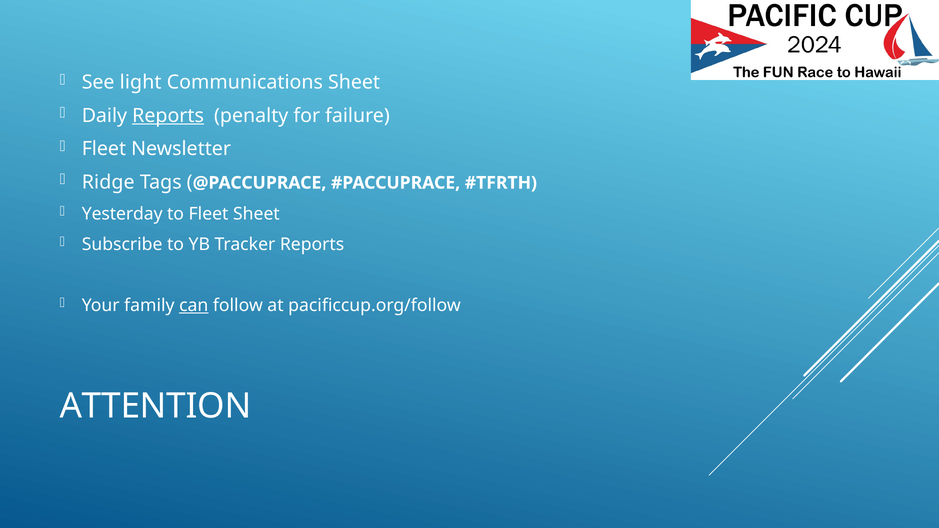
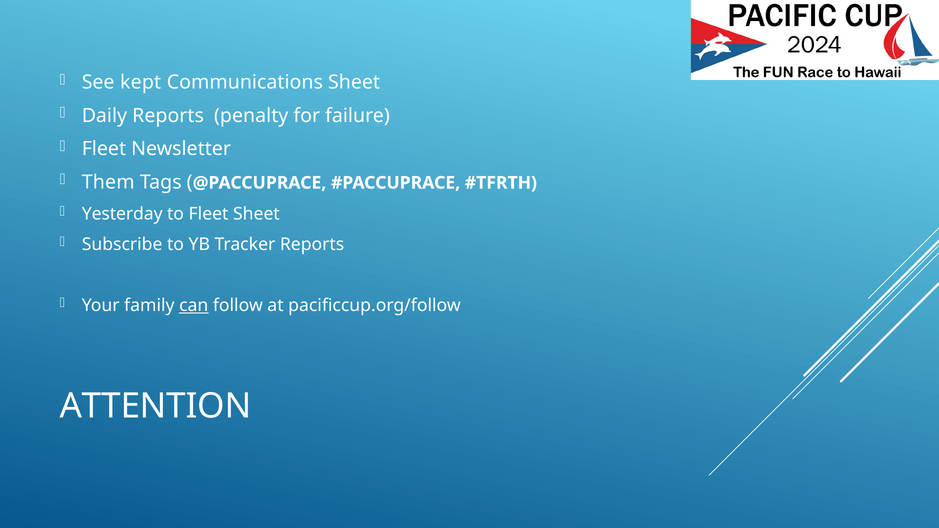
light: light -> kept
Reports at (168, 116) underline: present -> none
Ridge: Ridge -> Them
